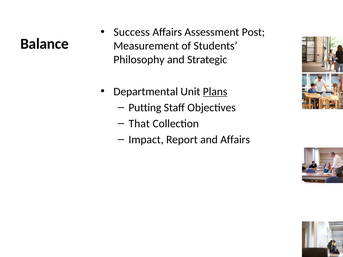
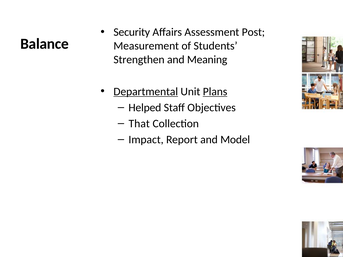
Success: Success -> Security
Philosophy: Philosophy -> Strengthen
Strategic: Strategic -> Meaning
Departmental underline: none -> present
Putting: Putting -> Helped
and Affairs: Affairs -> Model
